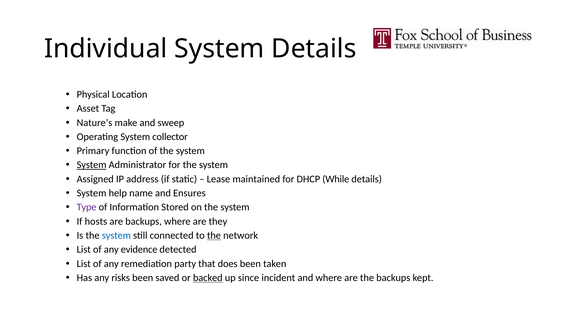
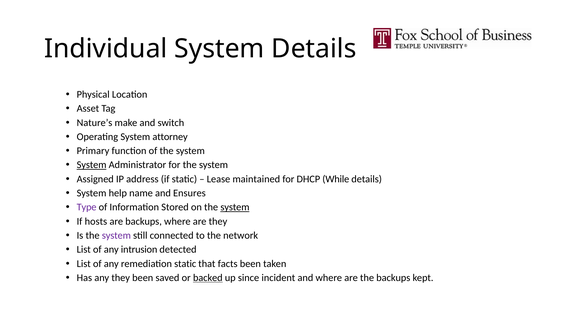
sweep: sweep -> switch
collector: collector -> attorney
system at (235, 207) underline: none -> present
system at (116, 235) colour: blue -> purple
the at (214, 235) underline: present -> none
evidence: evidence -> intrusion
remediation party: party -> static
does: does -> facts
any risks: risks -> they
